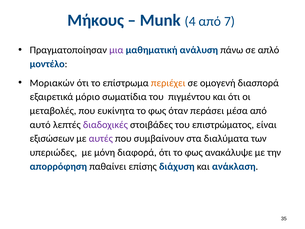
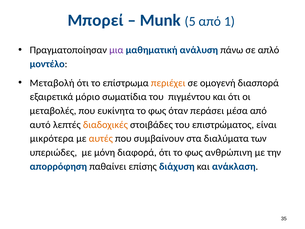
Μήκους: Μήκους -> Μπορεί
4: 4 -> 5
7: 7 -> 1
Μοριακών: Μοριακών -> Μεταβολή
διαδοχικές colour: purple -> orange
εξισώσεων: εξισώσεων -> μικρότερα
αυτές colour: purple -> orange
ανακάλυψε: ανακάλυψε -> ανθρώπινη
